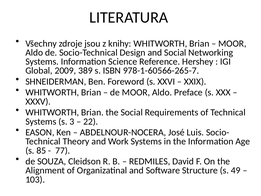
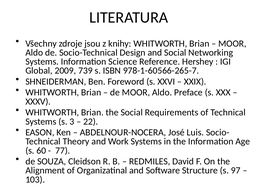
389: 389 -> 739
85: 85 -> 60
49: 49 -> 97
